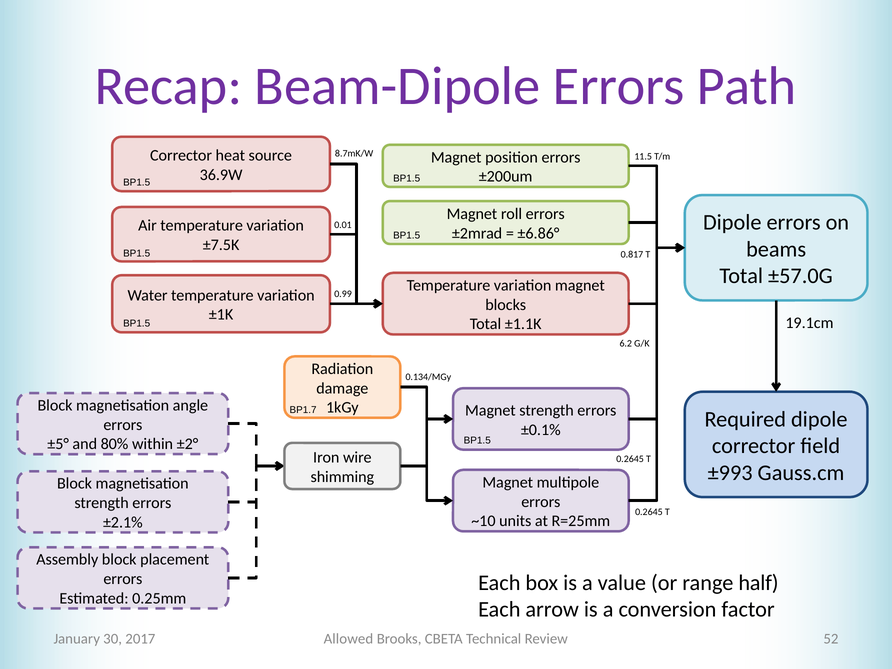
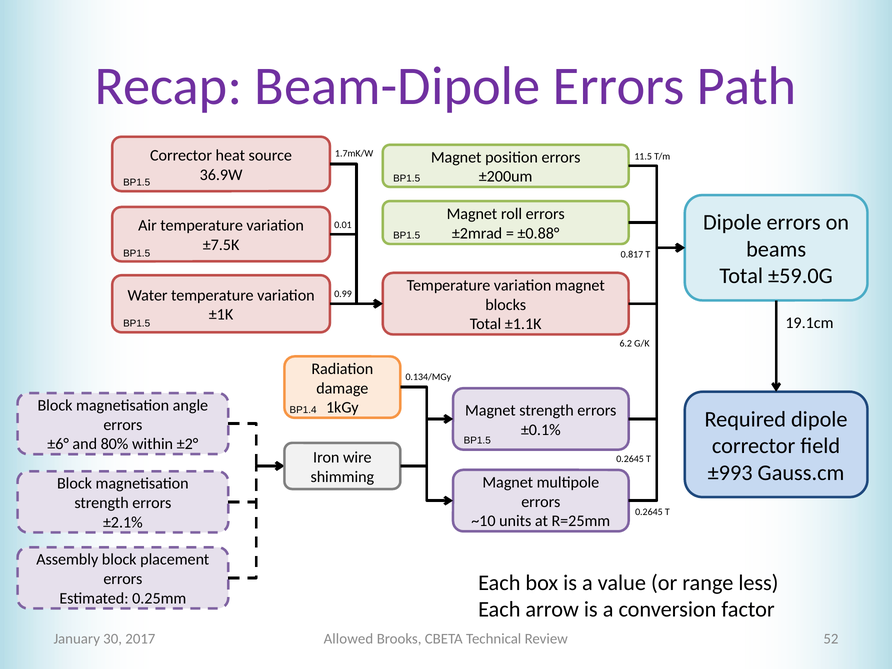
8.7mK/W: 8.7mK/W -> 1.7mK/W
±6.86°: ±6.86° -> ±0.88°
±57.0G: ±57.0G -> ±59.0G
BP1.7: BP1.7 -> BP1.4
±5°: ±5° -> ±6°
half: half -> less
